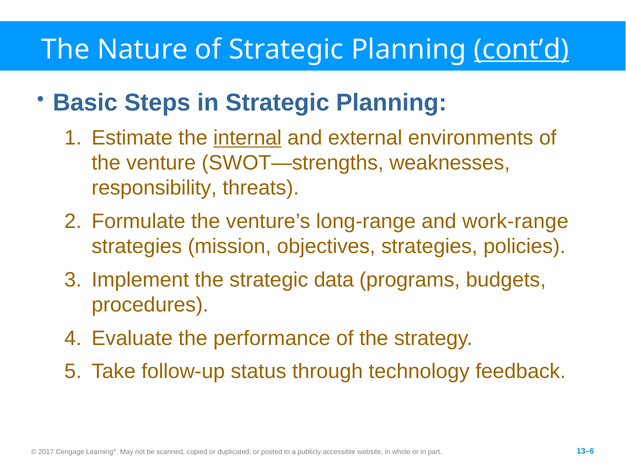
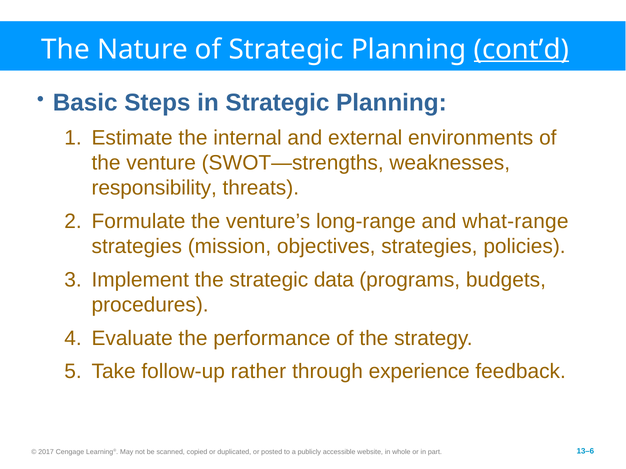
internal underline: present -> none
work-range: work-range -> what-range
status: status -> rather
technology: technology -> experience
